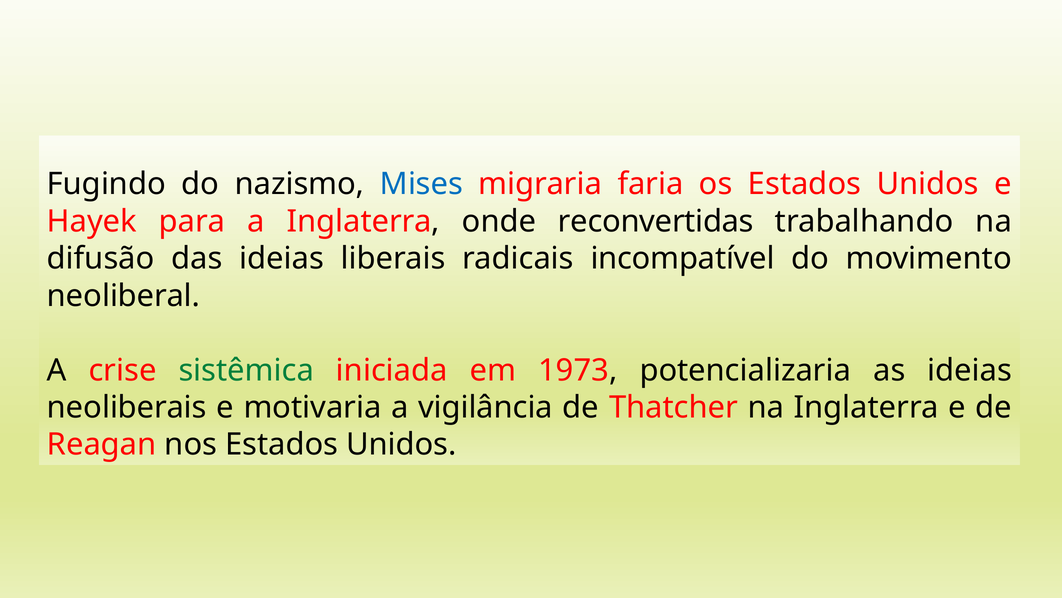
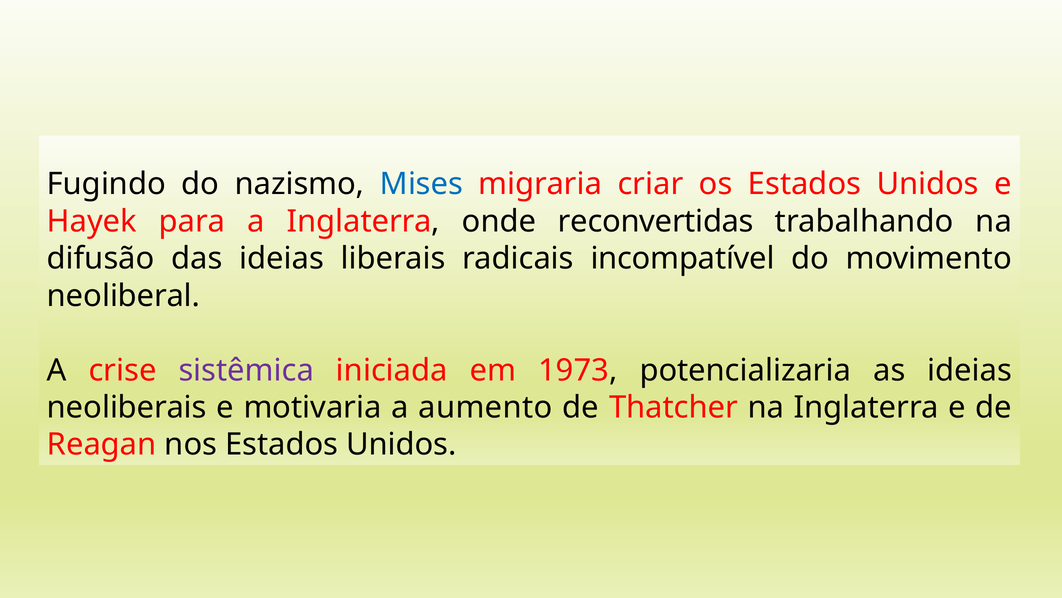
faria: faria -> criar
sistêmica colour: green -> purple
vigilância: vigilância -> aumento
